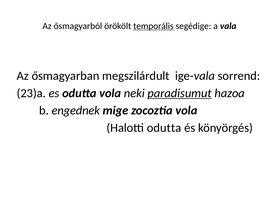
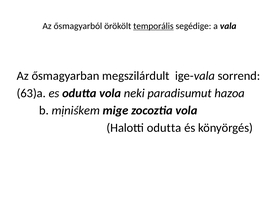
23)a: 23)a -> 63)a
paradisumut underline: present -> none
engednek: engednek -> mịniśkem
